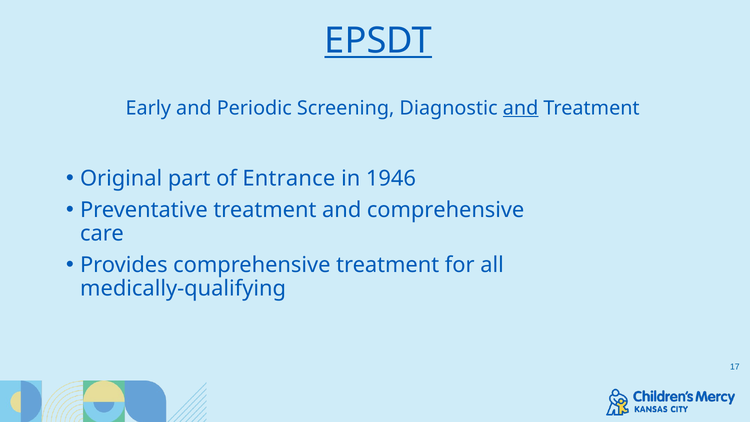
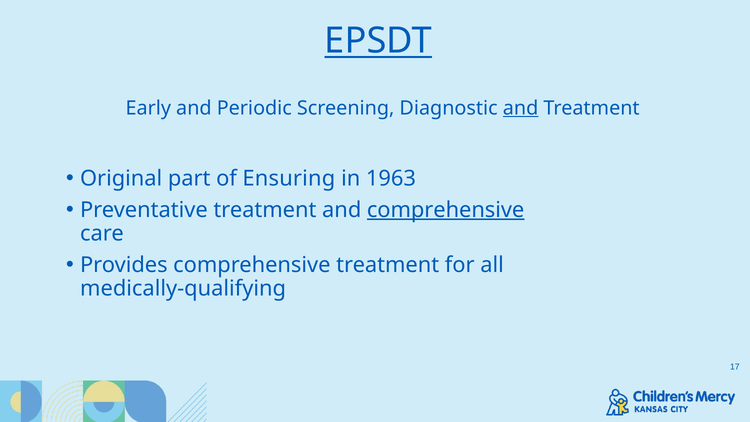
Entrance: Entrance -> Ensuring
1946: 1946 -> 1963
comprehensive at (446, 210) underline: none -> present
